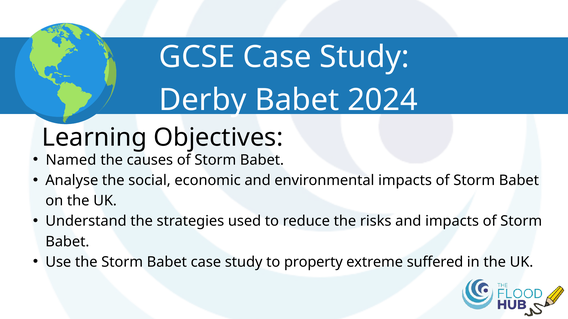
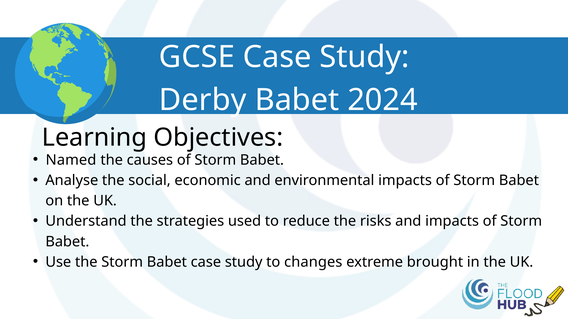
property: property -> changes
suffered: suffered -> brought
